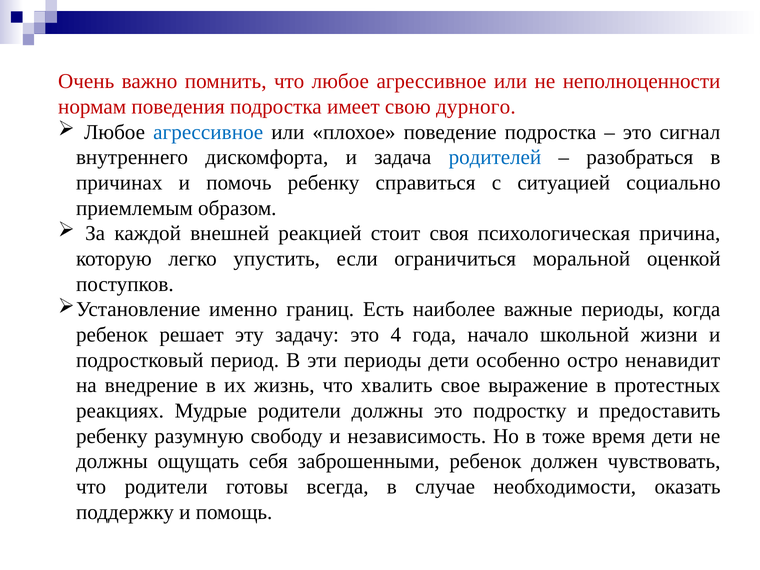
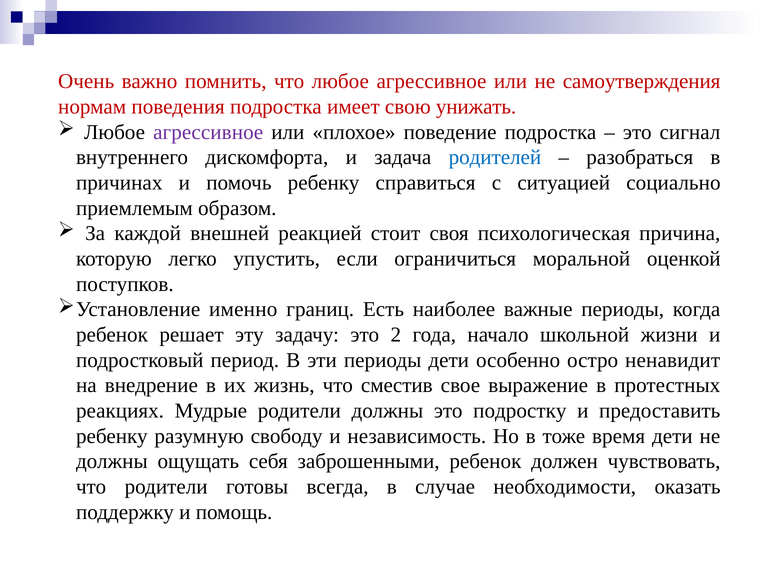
неполноценности: неполноценности -> самоутверждения
дурного: дурного -> унижать
агрессивное at (208, 132) colour: blue -> purple
4: 4 -> 2
хвалить: хвалить -> сместив
